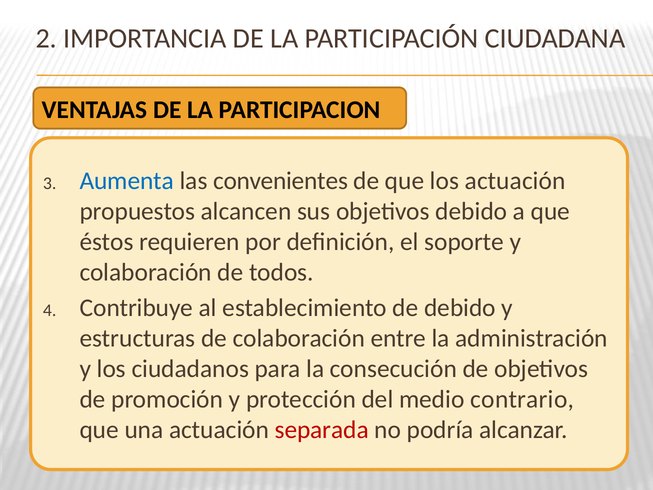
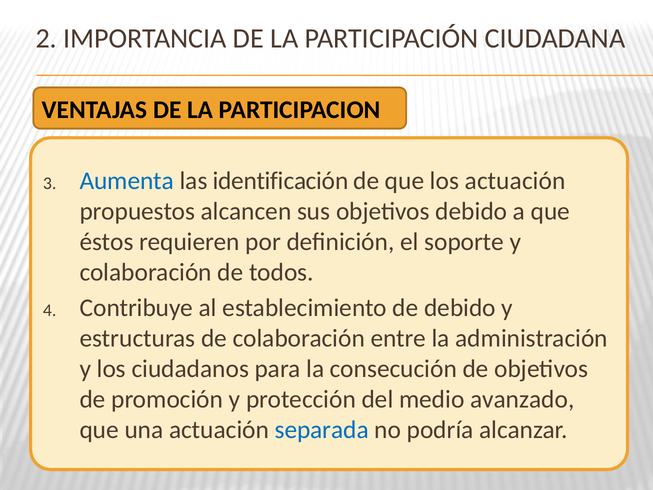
convenientes: convenientes -> identificación
contrario: contrario -> avanzado
separada colour: red -> blue
